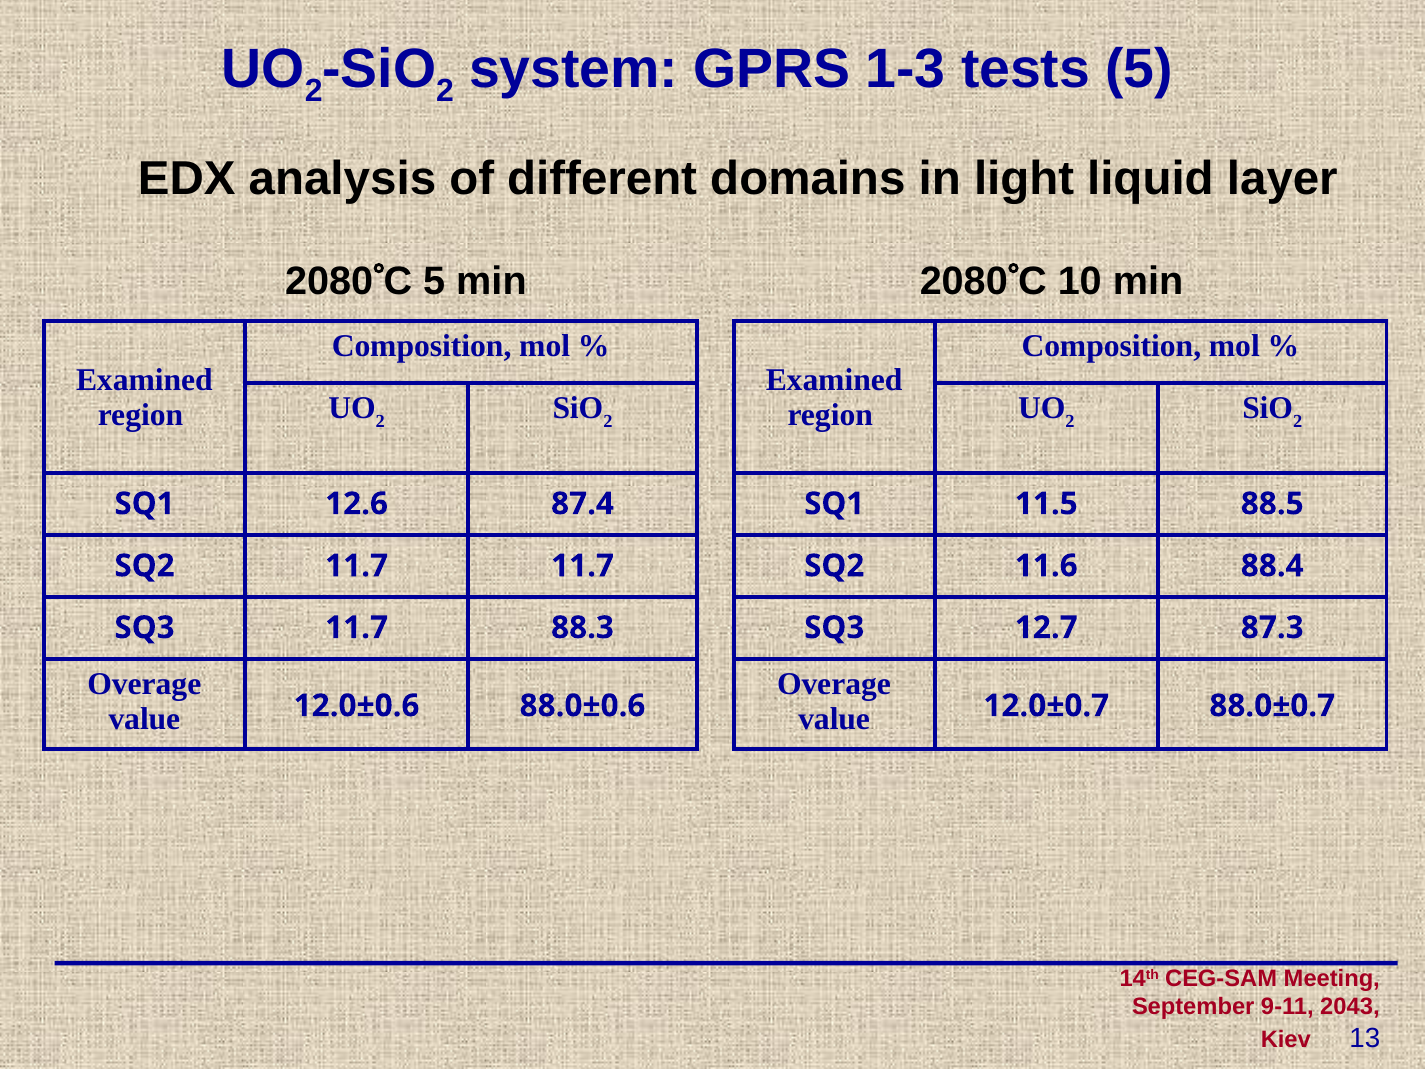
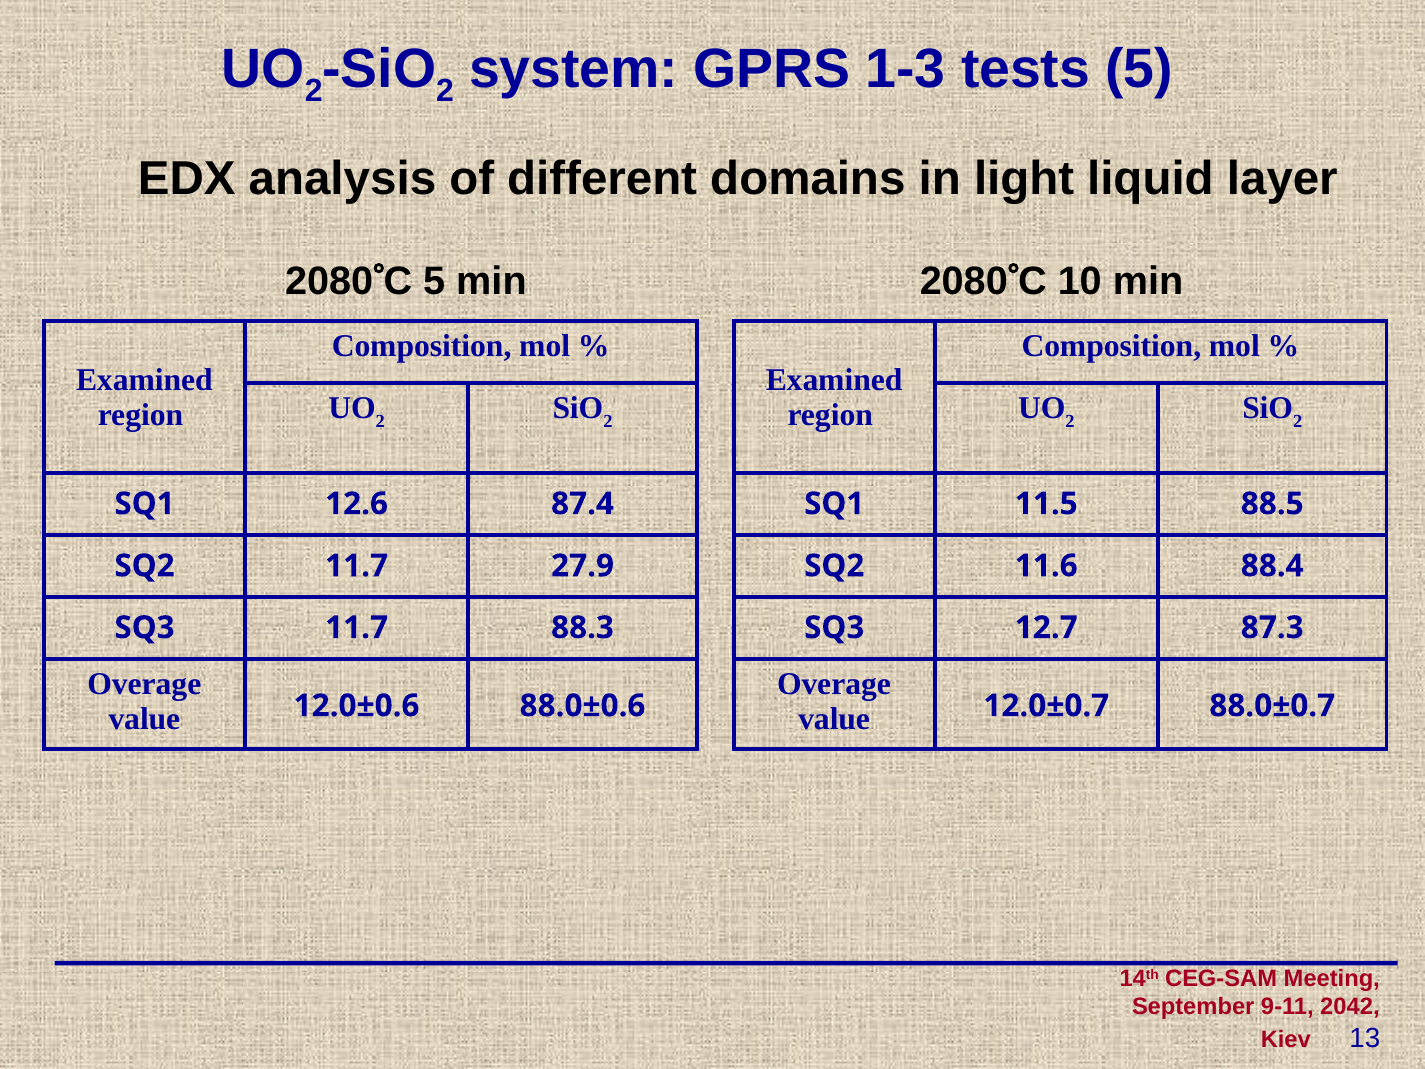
11.7 11.7: 11.7 -> 27.9
2043: 2043 -> 2042
